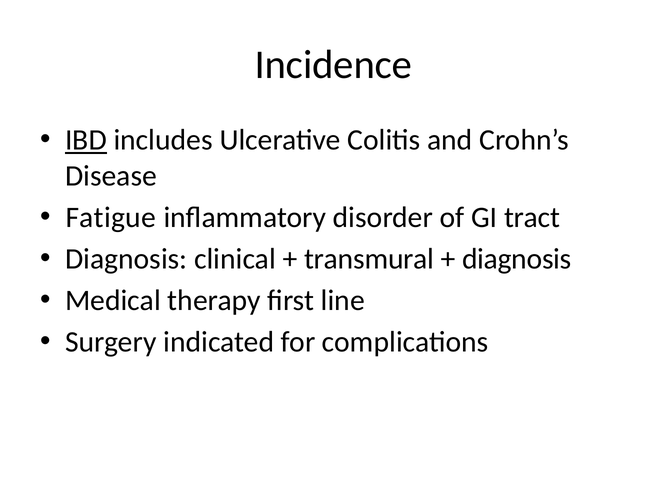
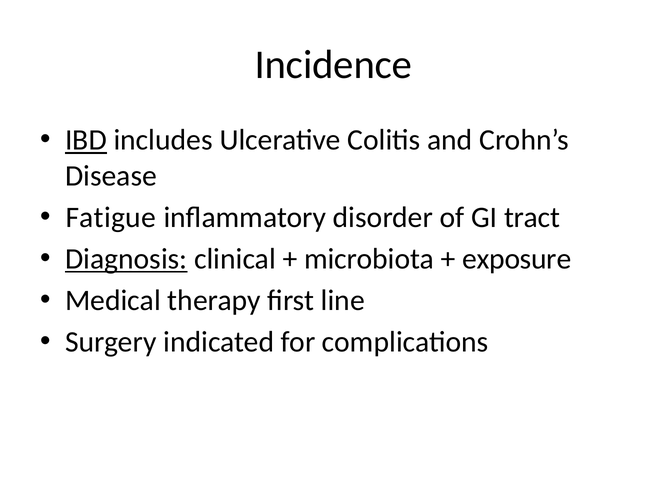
Diagnosis at (126, 259) underline: none -> present
transmural: transmural -> microbiota
diagnosis at (517, 259): diagnosis -> exposure
